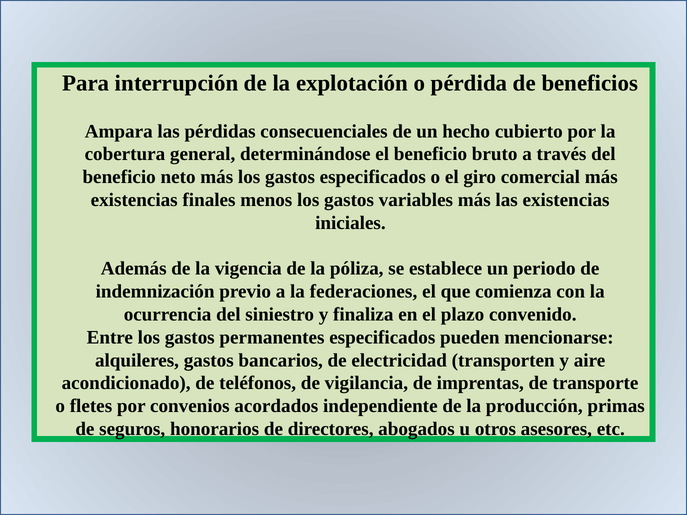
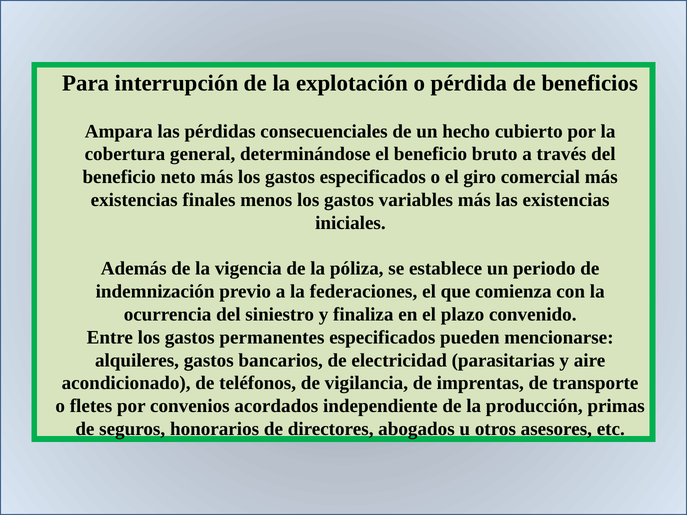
transporten: transporten -> parasitarias
